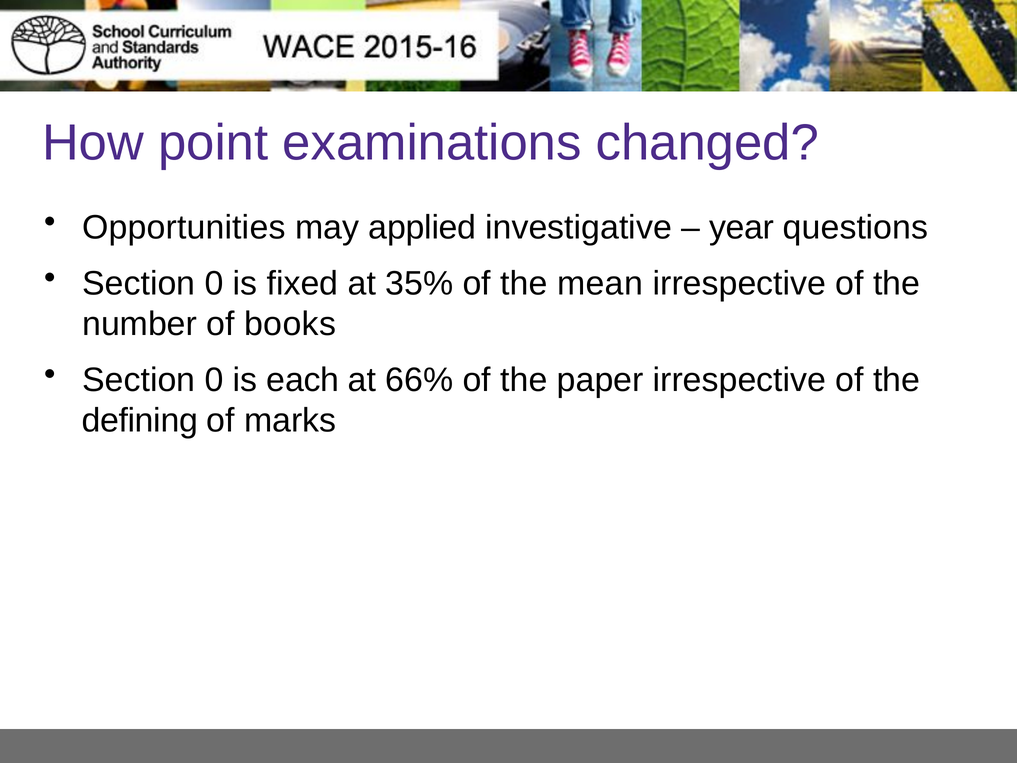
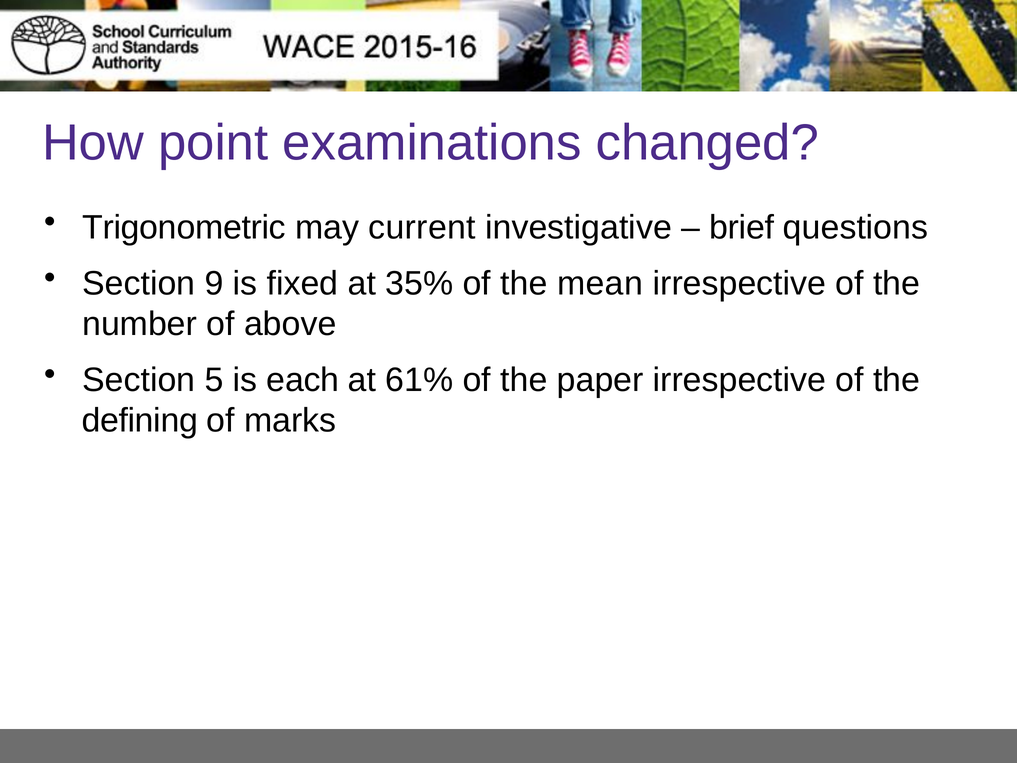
Opportunities: Opportunities -> Trigonometric
applied: applied -> current
year: year -> brief
0 at (214, 283): 0 -> 9
books: books -> above
0 at (214, 380): 0 -> 5
66%: 66% -> 61%
